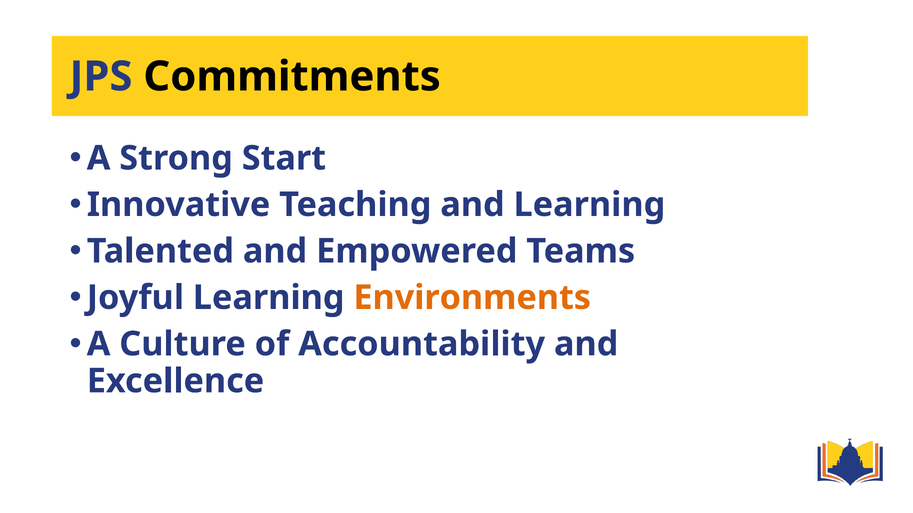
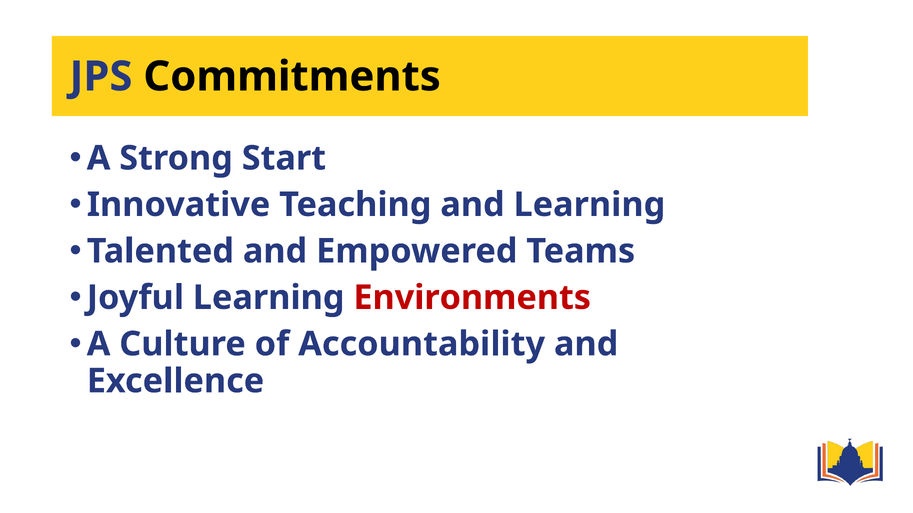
Environments colour: orange -> red
